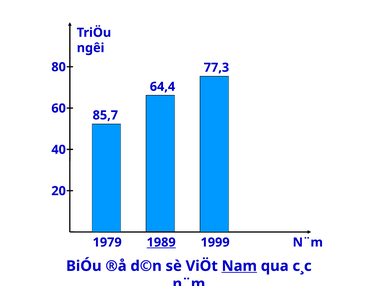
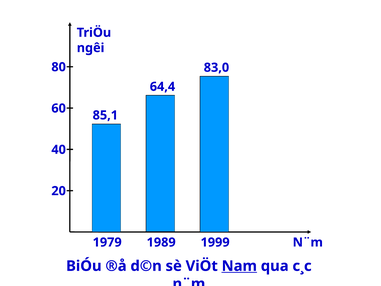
77,3: 77,3 -> 83,0
85,7: 85,7 -> 85,1
1989 underline: present -> none
